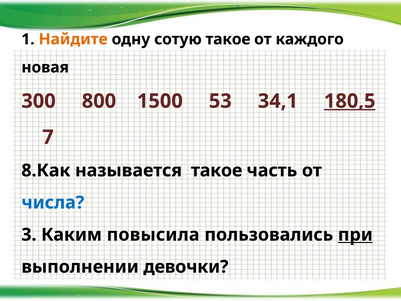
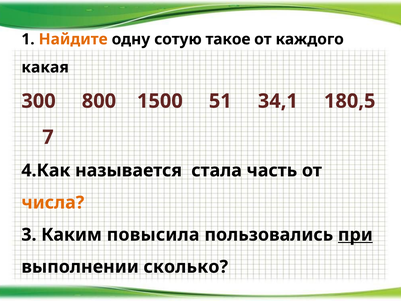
новая: новая -> какая
53: 53 -> 51
180,5 underline: present -> none
8.Как: 8.Как -> 4.Как
называется такое: такое -> стала
числа colour: blue -> orange
девочки: девочки -> сколько
